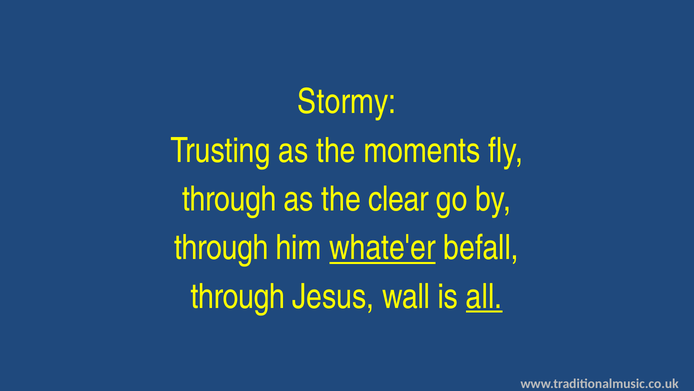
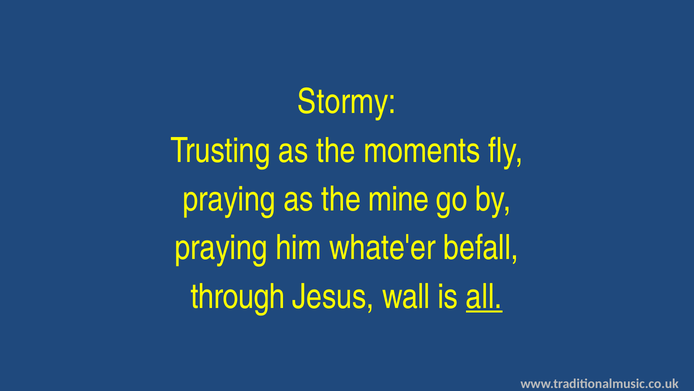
through at (229, 199): through -> praying
clear: clear -> mine
through at (221, 248): through -> praying
whate'er underline: present -> none
